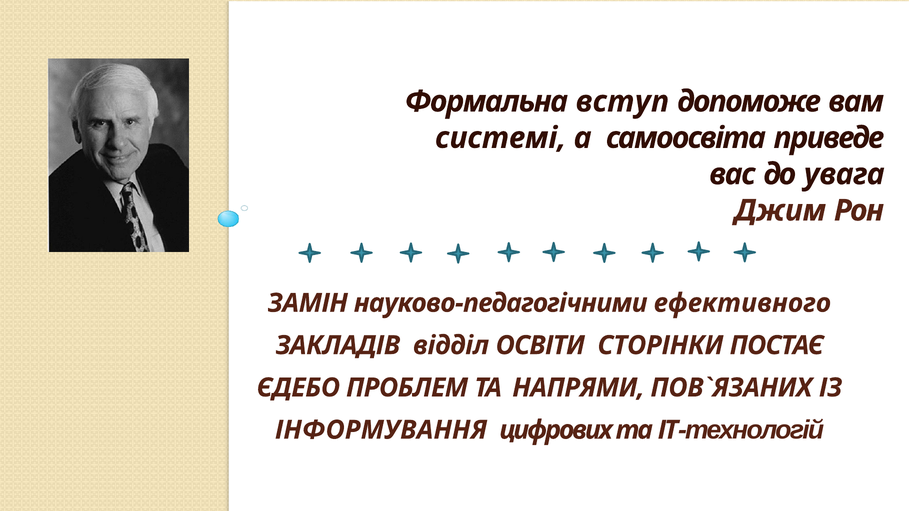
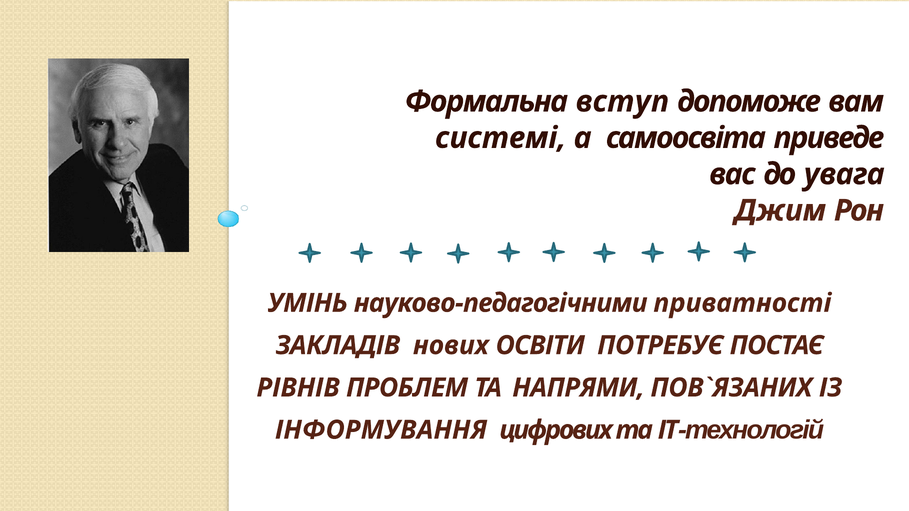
ЗАМІН: ЗАМІН -> УМІНЬ
ефективного: ефективного -> приватності
відділ: відділ -> нових
СТОРІНКИ: СТОРІНКИ -> ПОТРЕБУЄ
ЄДЕБО: ЄДЕБО -> РІВНІВ
